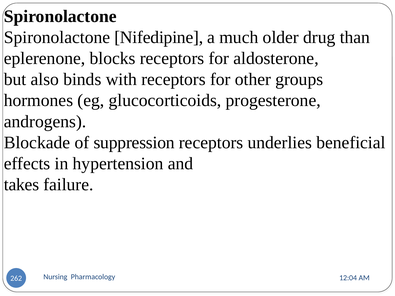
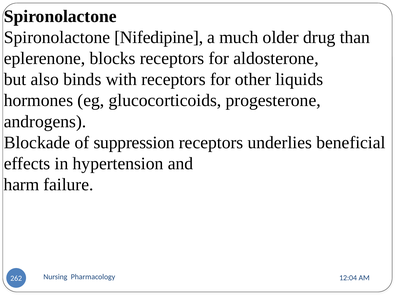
groups: groups -> liquids
takes: takes -> harm
